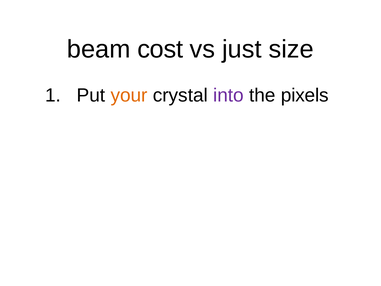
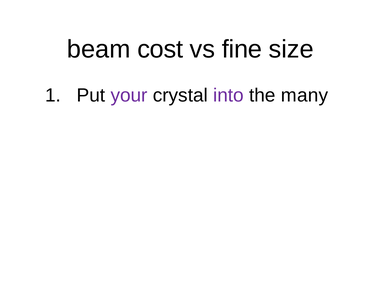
just: just -> fine
your colour: orange -> purple
pixels: pixels -> many
